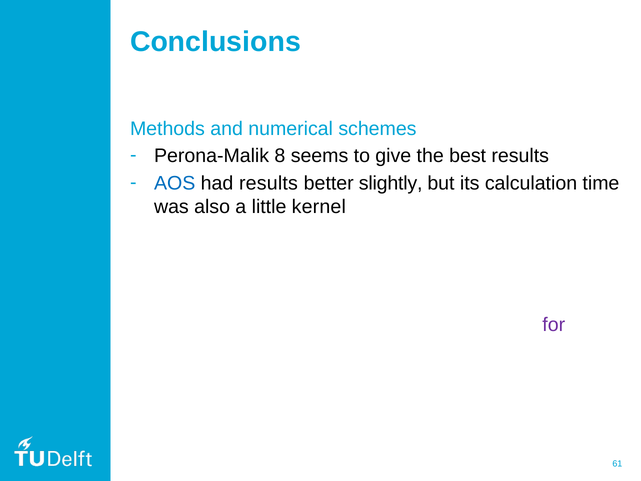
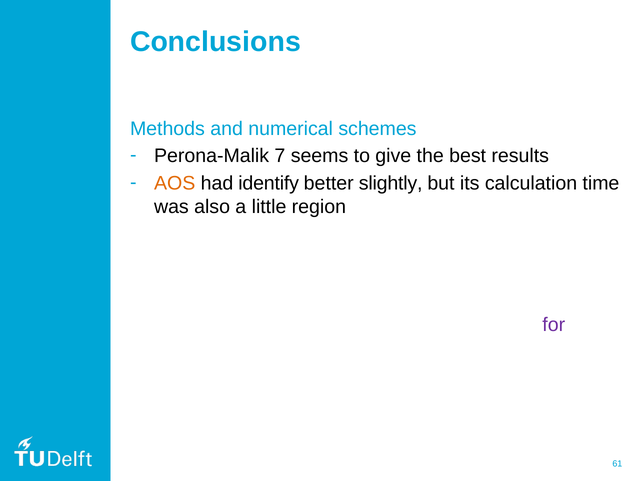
8: 8 -> 7
AOS colour: blue -> orange
had results: results -> identify
kernel: kernel -> region
